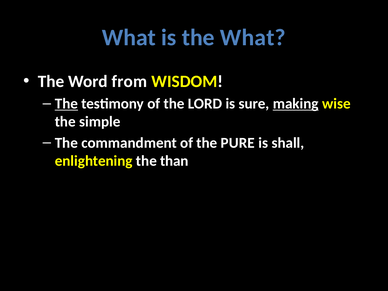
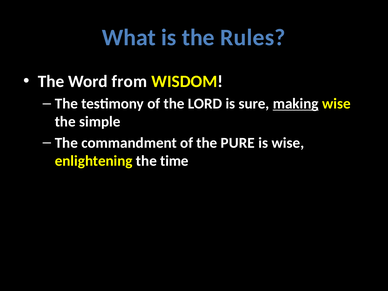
the What: What -> Rules
The at (66, 104) underline: present -> none
is shall: shall -> wise
than: than -> time
